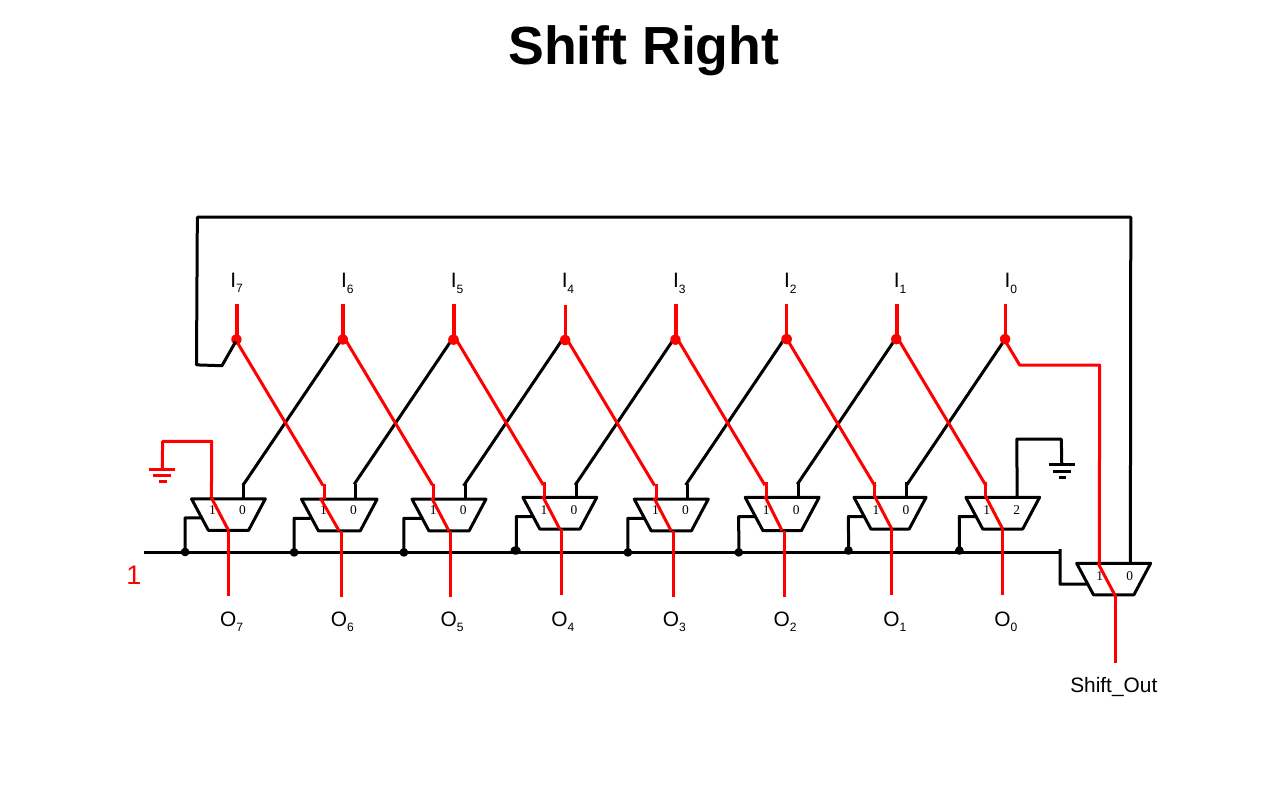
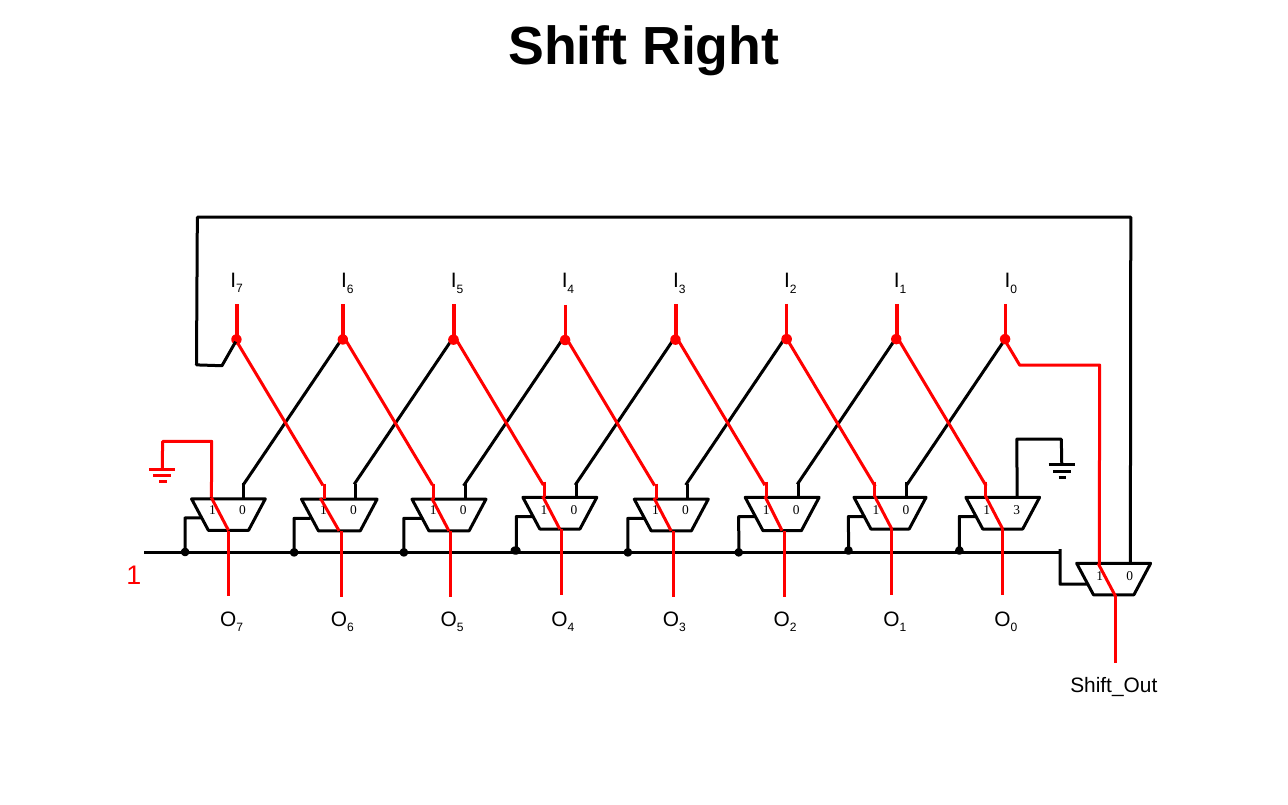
1 2: 2 -> 3
